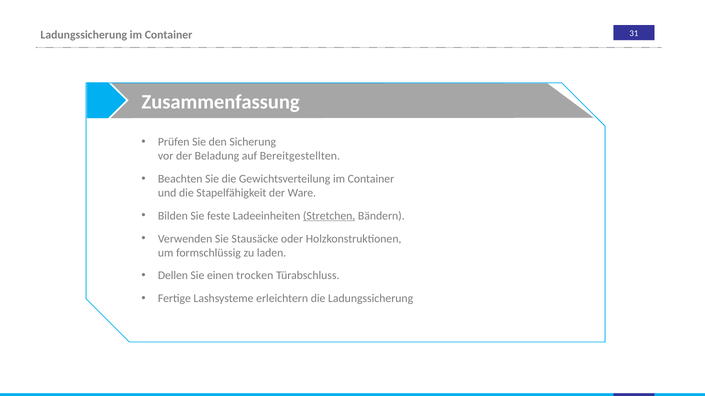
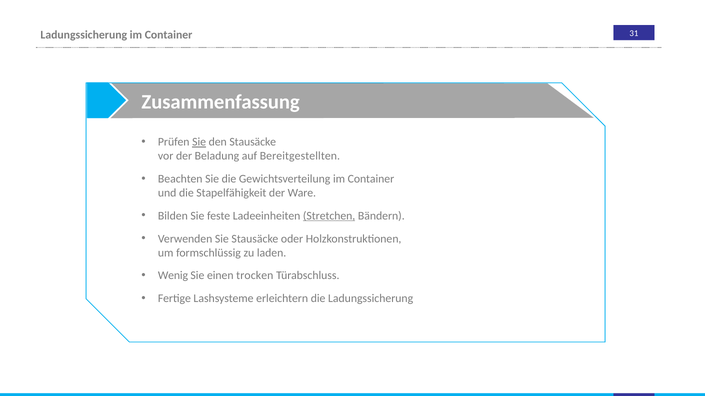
Sie at (199, 142) underline: none -> present
den Sicherung: Sicherung -> Stausäcke
Dellen: Dellen -> Wenig
